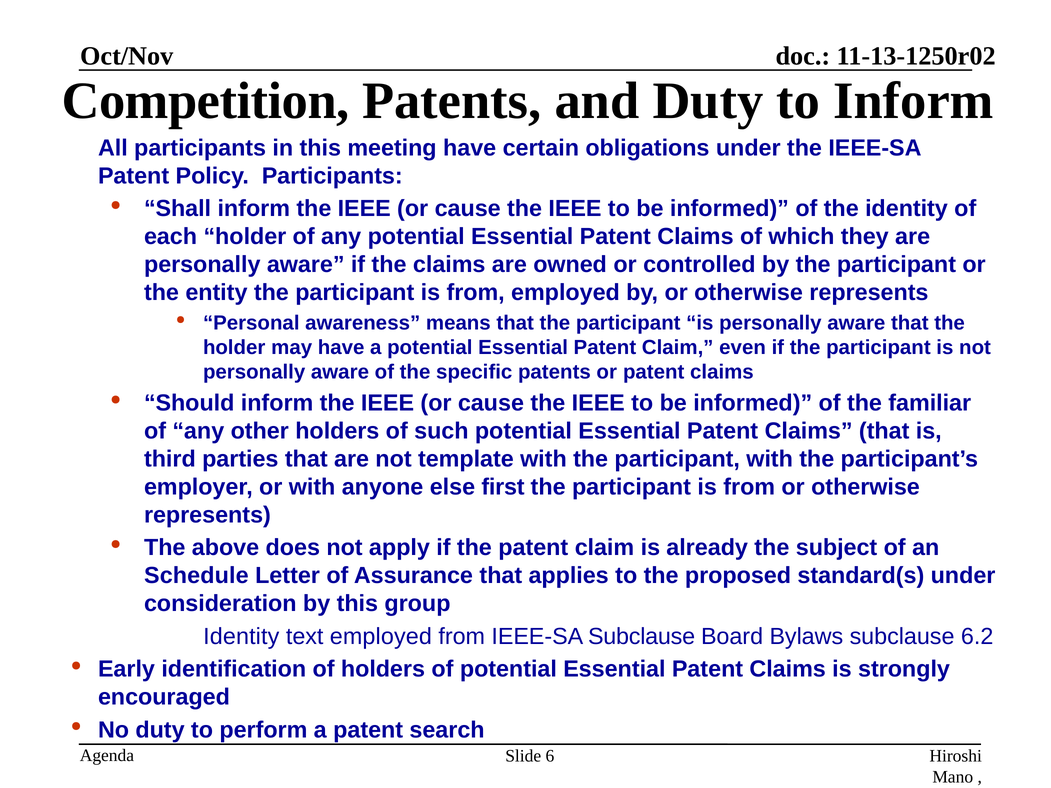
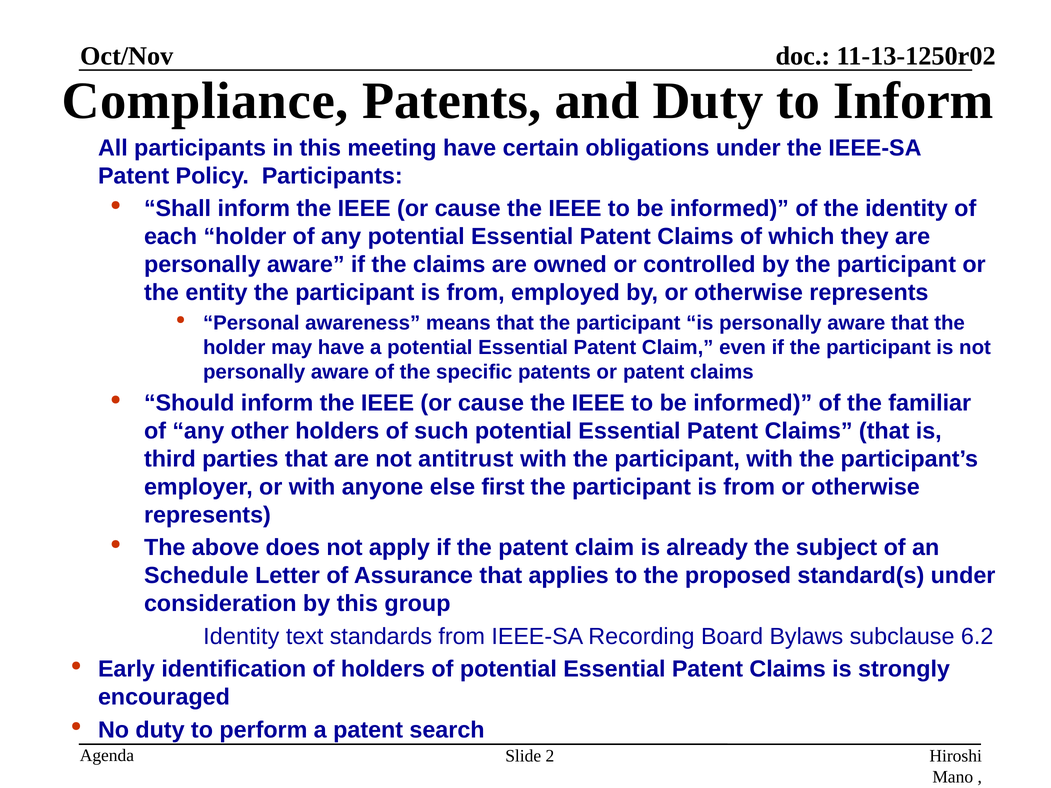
Competition: Competition -> Compliance
template: template -> antitrust
text employed: employed -> standards
IEEE-SA Subclause: Subclause -> Recording
6: 6 -> 2
